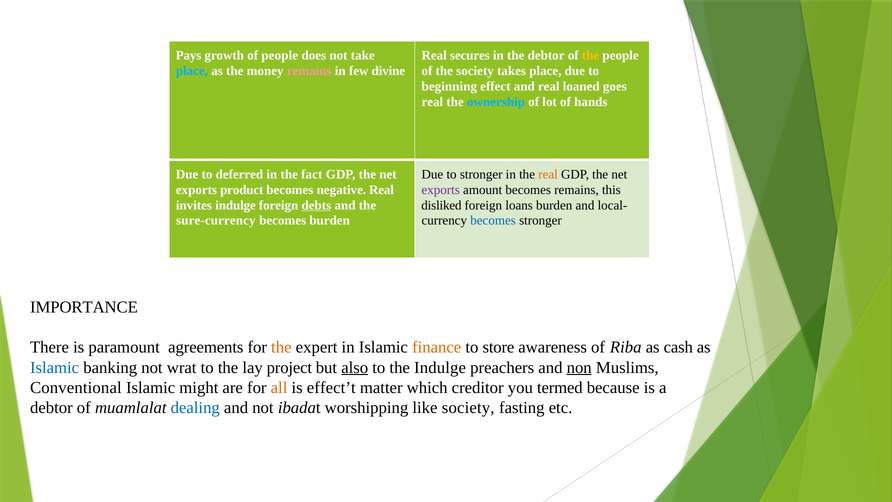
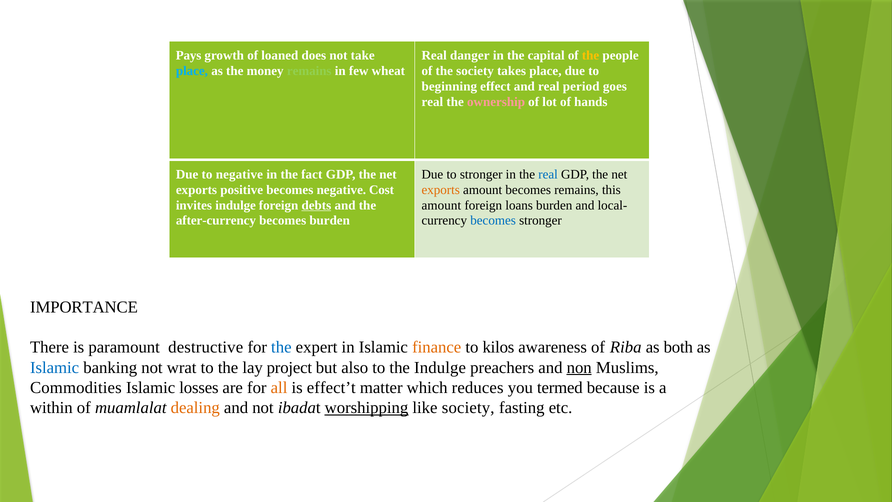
of people: people -> loaned
secures: secures -> danger
the debtor: debtor -> capital
remains at (309, 71) colour: pink -> light green
divine: divine -> wheat
loaned: loaned -> period
ownership colour: light blue -> pink
to deferred: deferred -> negative
real at (548, 174) colour: orange -> blue
product: product -> positive
negative Real: Real -> Cost
exports at (441, 190) colour: purple -> orange
disliked at (441, 205): disliked -> amount
sure-currency: sure-currency -> after-currency
agreements: agreements -> destructive
the at (281, 347) colour: orange -> blue
store: store -> kilos
cash: cash -> both
also underline: present -> none
Conventional: Conventional -> Commodities
might: might -> losses
creditor: creditor -> reduces
debtor at (51, 407): debtor -> within
dealing colour: blue -> orange
worshipping underline: none -> present
